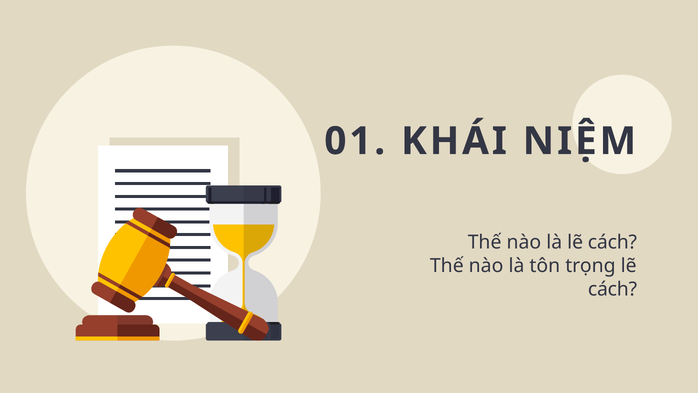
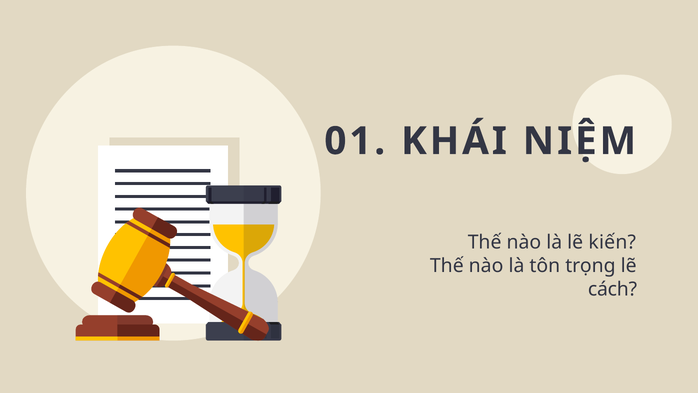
là lẽ cách: cách -> kiến
